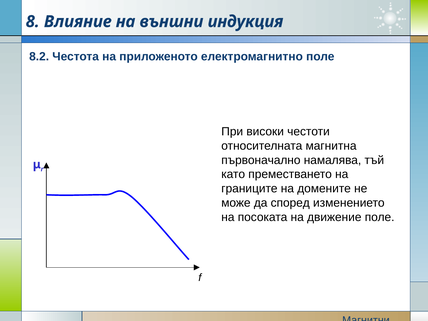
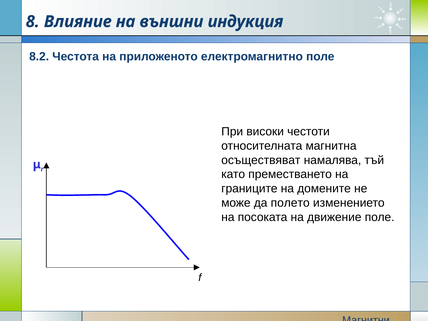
първоначално: първоначално -> осъществяват
според: според -> полето
